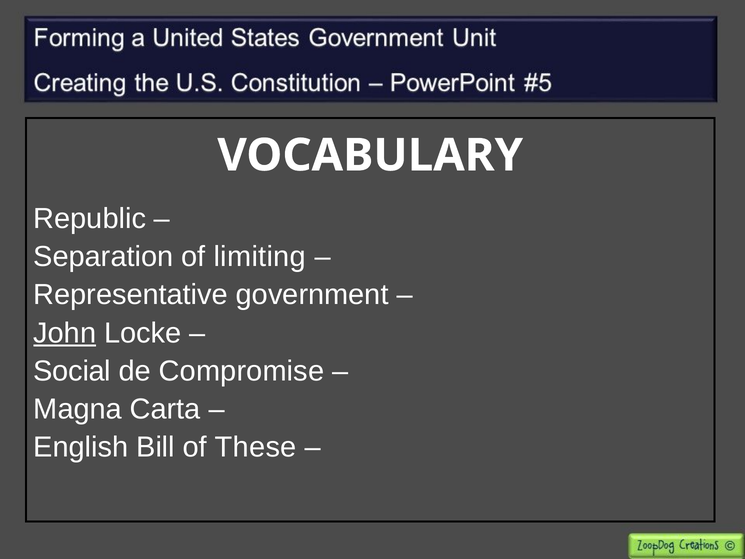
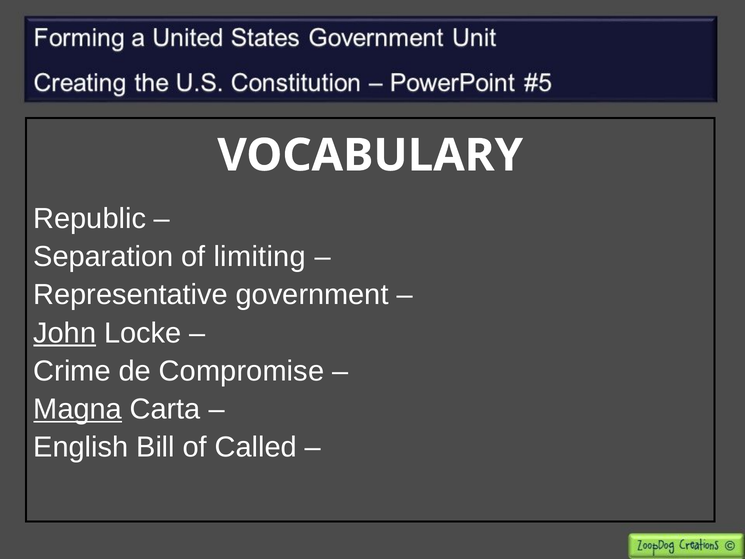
Social: Social -> Crime
Magna underline: none -> present
These: These -> Called
